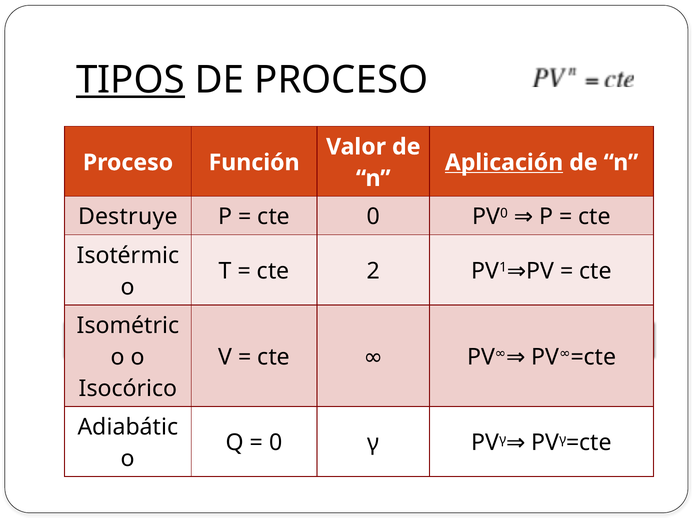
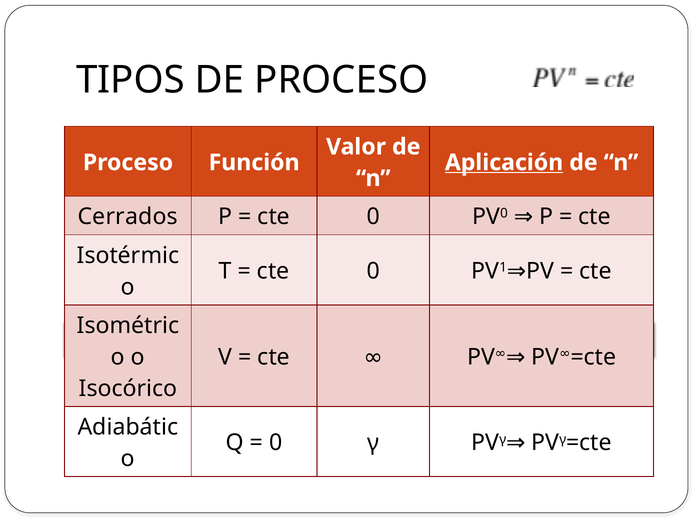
TIPOS underline: present -> none
Destruye: Destruye -> Cerrados
2 at (373, 271): 2 -> 0
